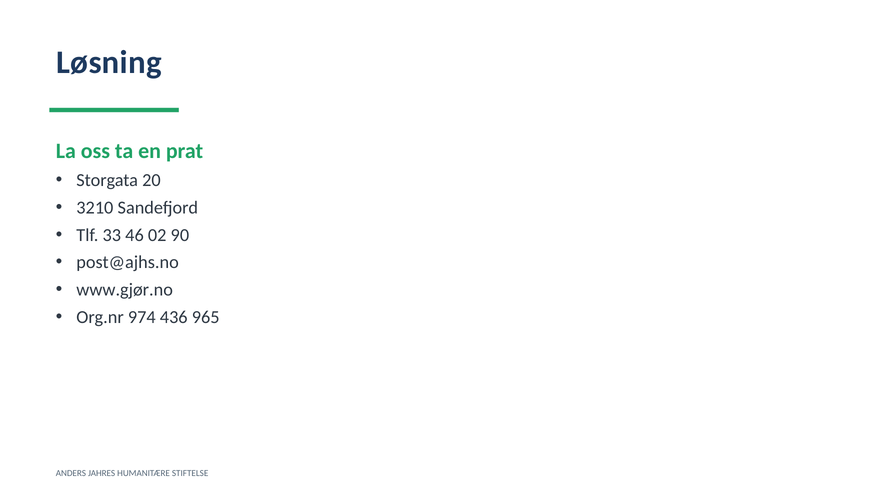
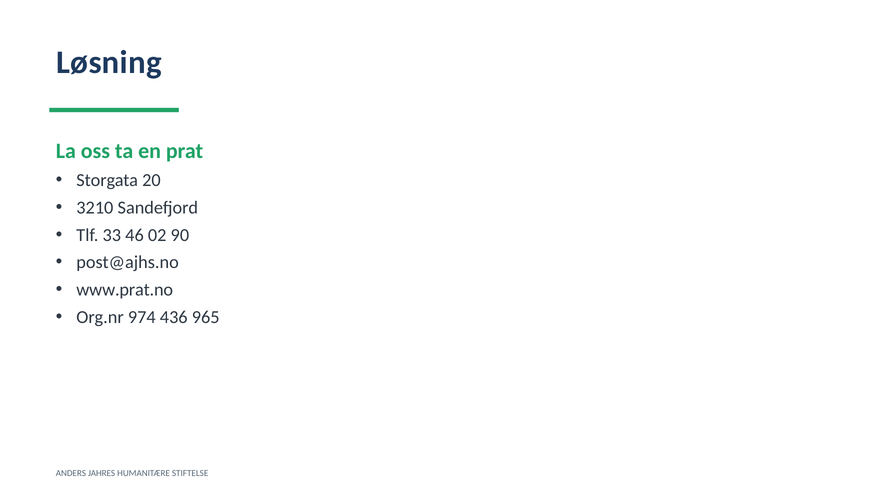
www.gjør.no: www.gjør.no -> www.prat.no
